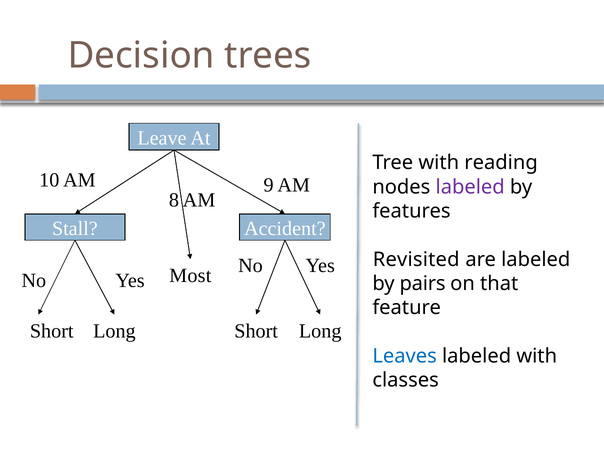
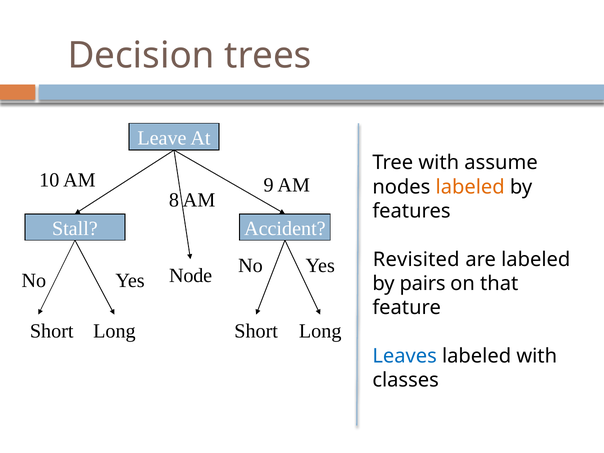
reading: reading -> assume
labeled at (470, 187) colour: purple -> orange
Most: Most -> Node
